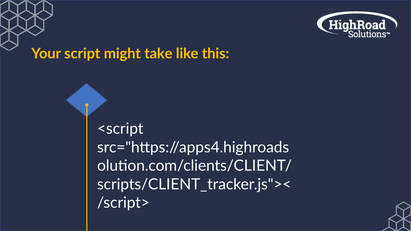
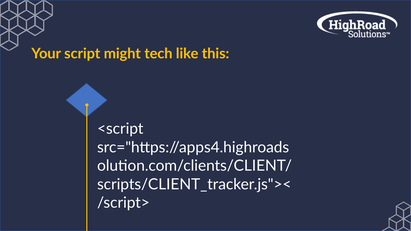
take: take -> tech
